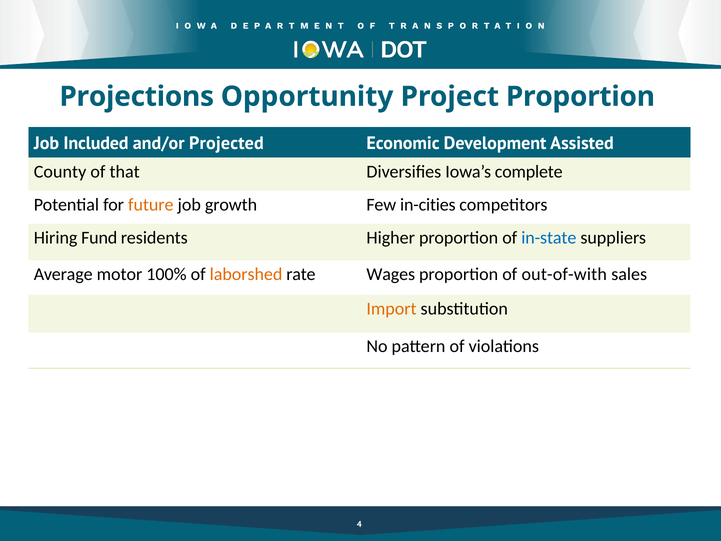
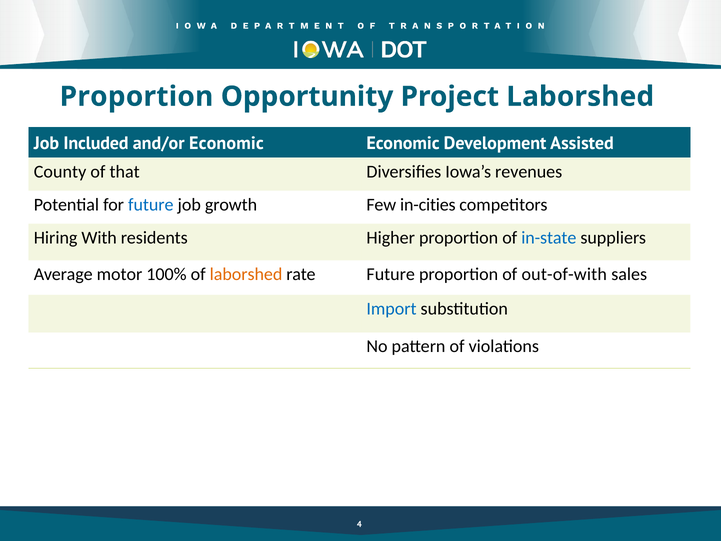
Projections at (137, 96): Projections -> Proportion
Project Proportion: Proportion -> Laborshed
and/or Projected: Projected -> Economic
complete: complete -> revenues
future at (151, 205) colour: orange -> blue
Fund: Fund -> With
rate Wages: Wages -> Future
Import colour: orange -> blue
